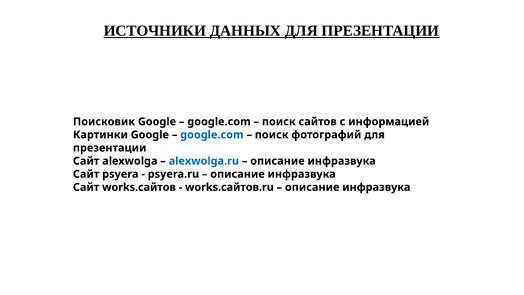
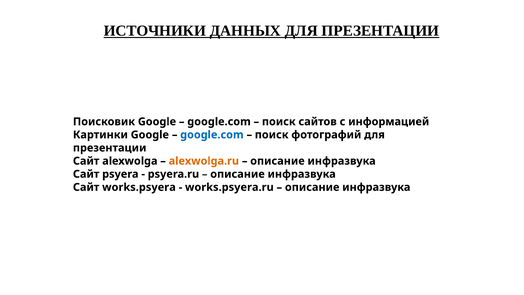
alexwolga.ru colour: blue -> orange
works.сайтов: works.сайтов -> works.psyera
works.сайтов.ru: works.сайтов.ru -> works.psyera.ru
